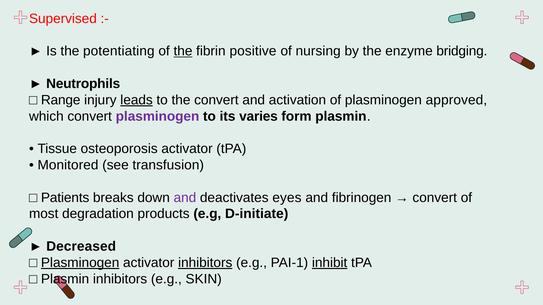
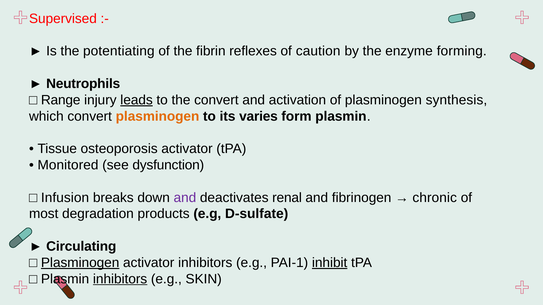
the at (183, 51) underline: present -> none
positive: positive -> reflexes
nursing: nursing -> caution
bridging: bridging -> forming
approved: approved -> synthesis
plasminogen at (158, 116) colour: purple -> orange
transfusion: transfusion -> dysfunction
Patients: Patients -> Infusion
eyes: eyes -> renal
convert at (435, 198): convert -> chronic
D-initiate: D-initiate -> D-sulfate
Decreased: Decreased -> Circulating
inhibitors at (205, 263) underline: present -> none
inhibitors at (120, 279) underline: none -> present
